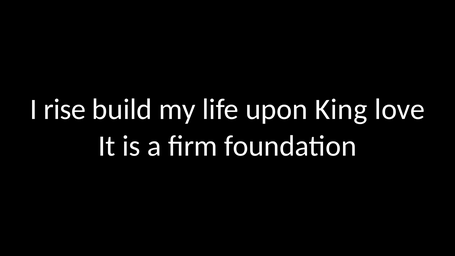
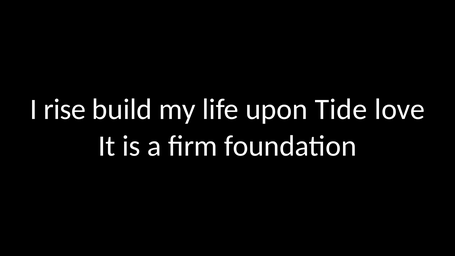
King: King -> Tide
